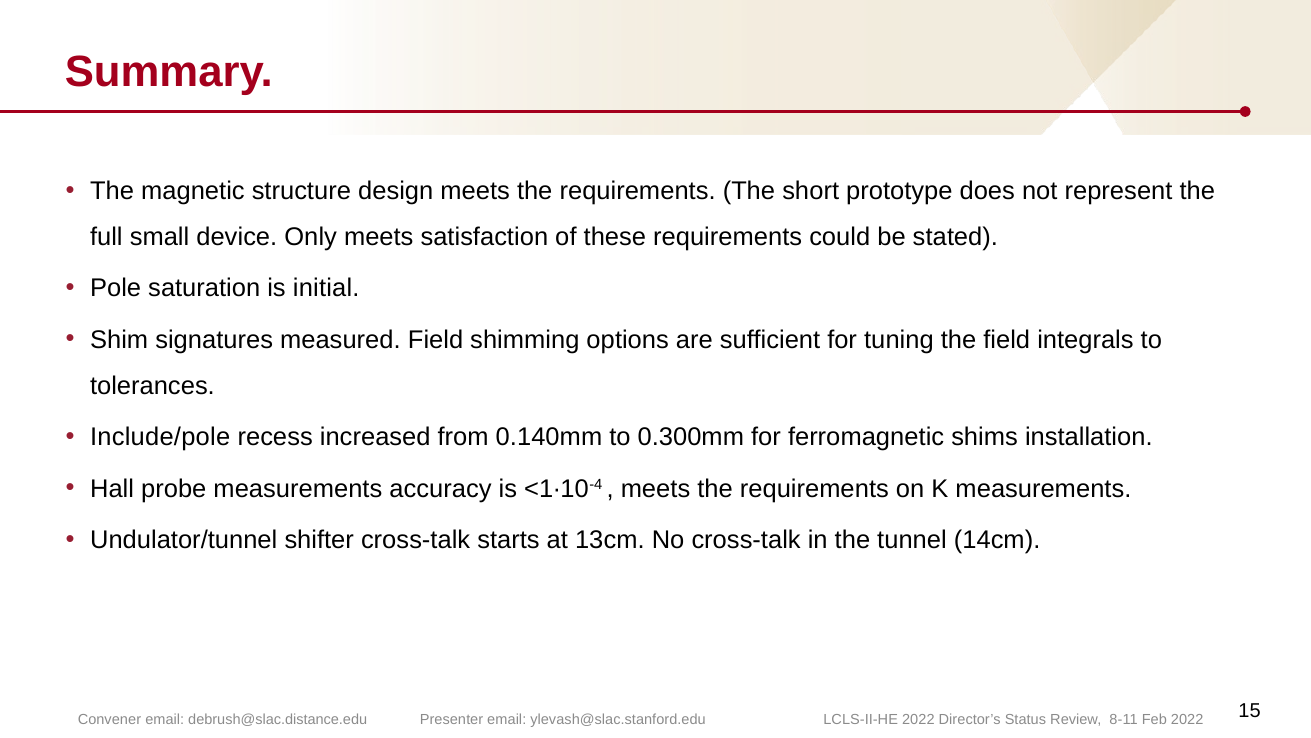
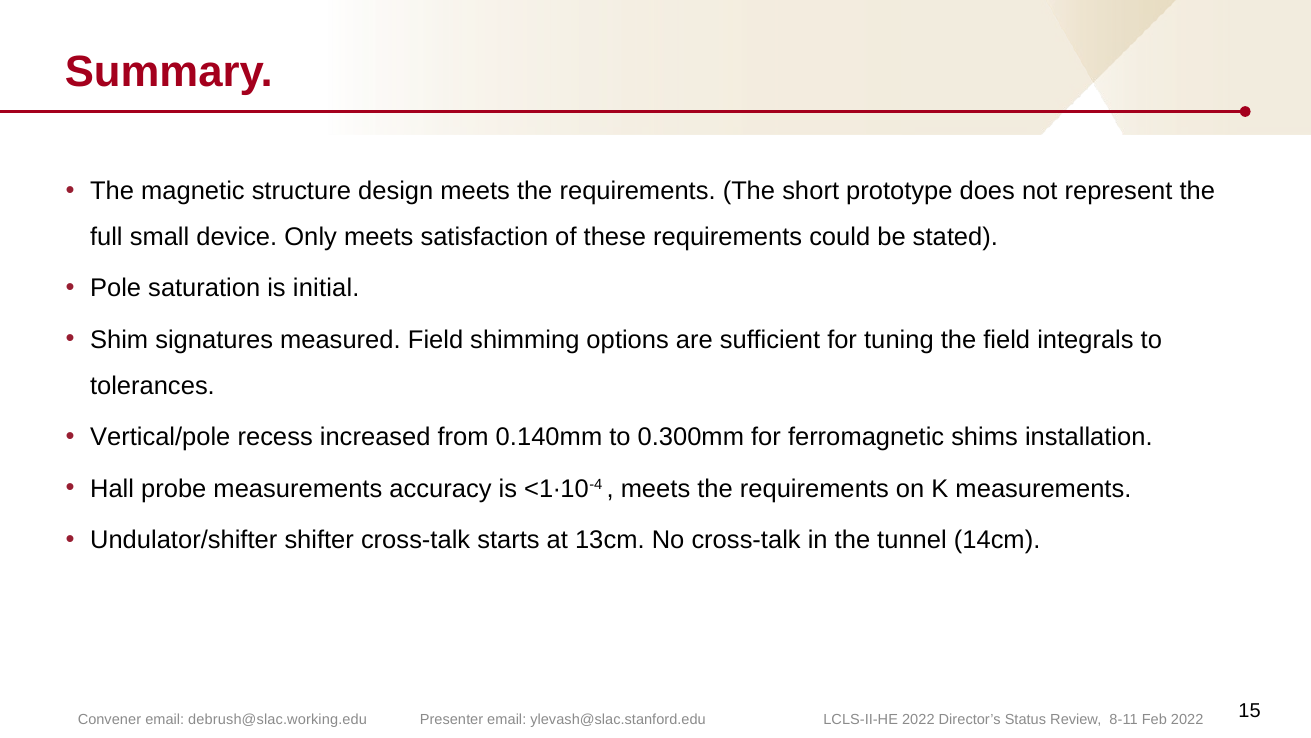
Include/pole: Include/pole -> Vertical/pole
Undulator/tunnel: Undulator/tunnel -> Undulator/shifter
debrush@slac.distance.edu: debrush@slac.distance.edu -> debrush@slac.working.edu
